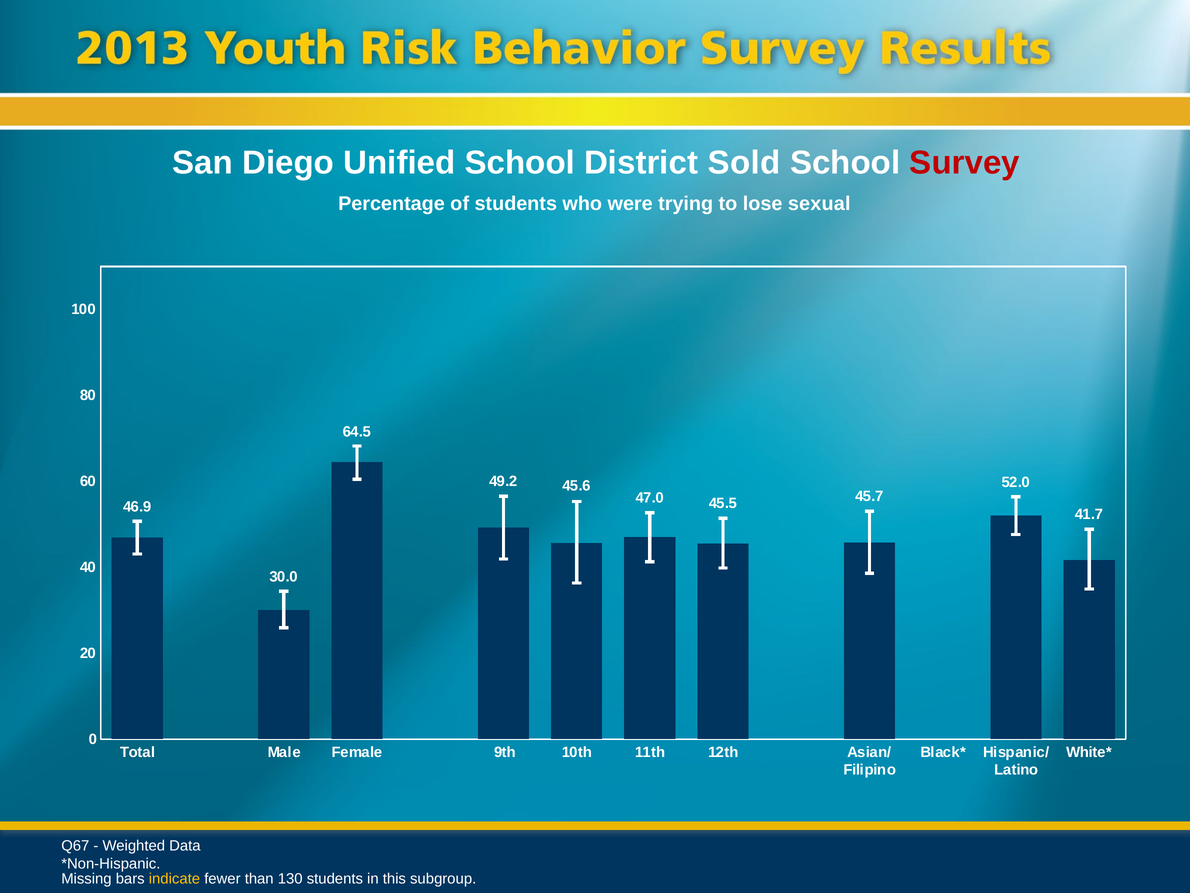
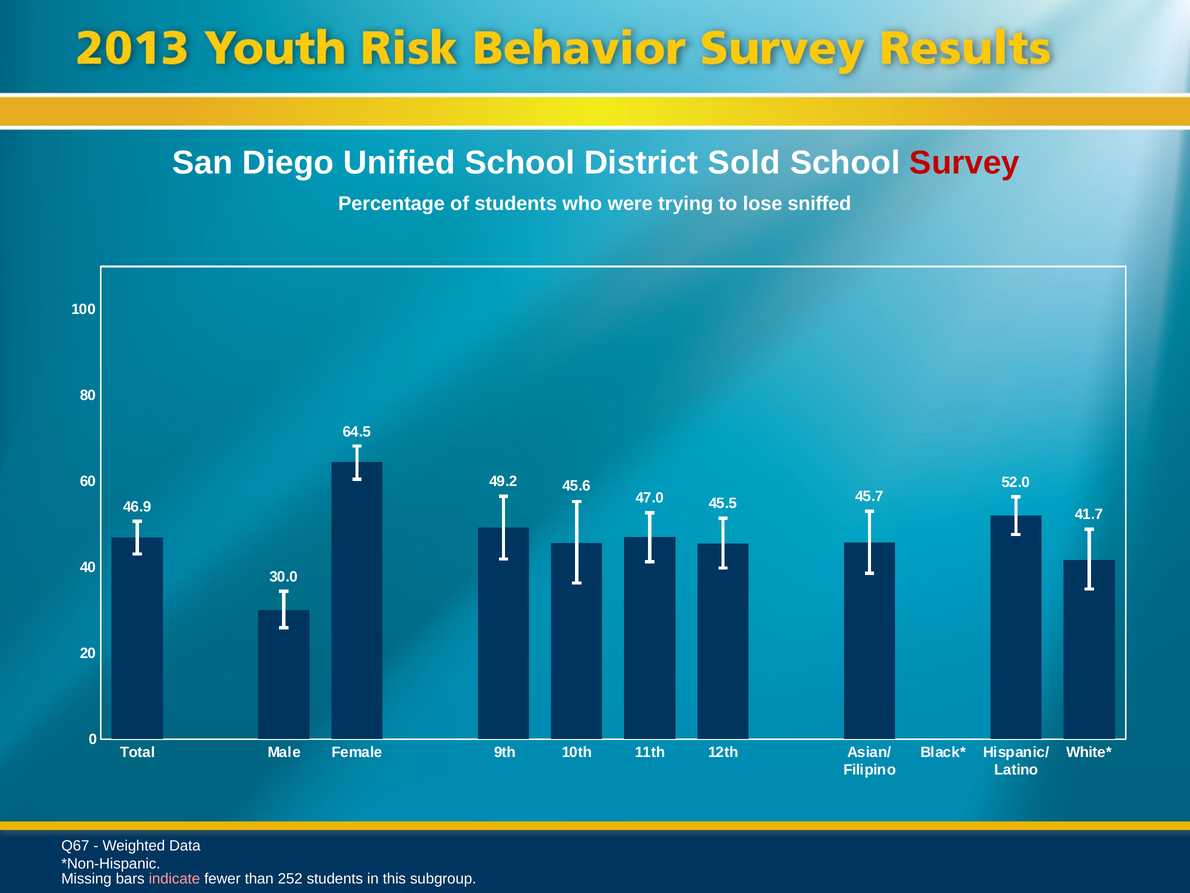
sexual: sexual -> sniffed
indicate colour: yellow -> pink
130: 130 -> 252
